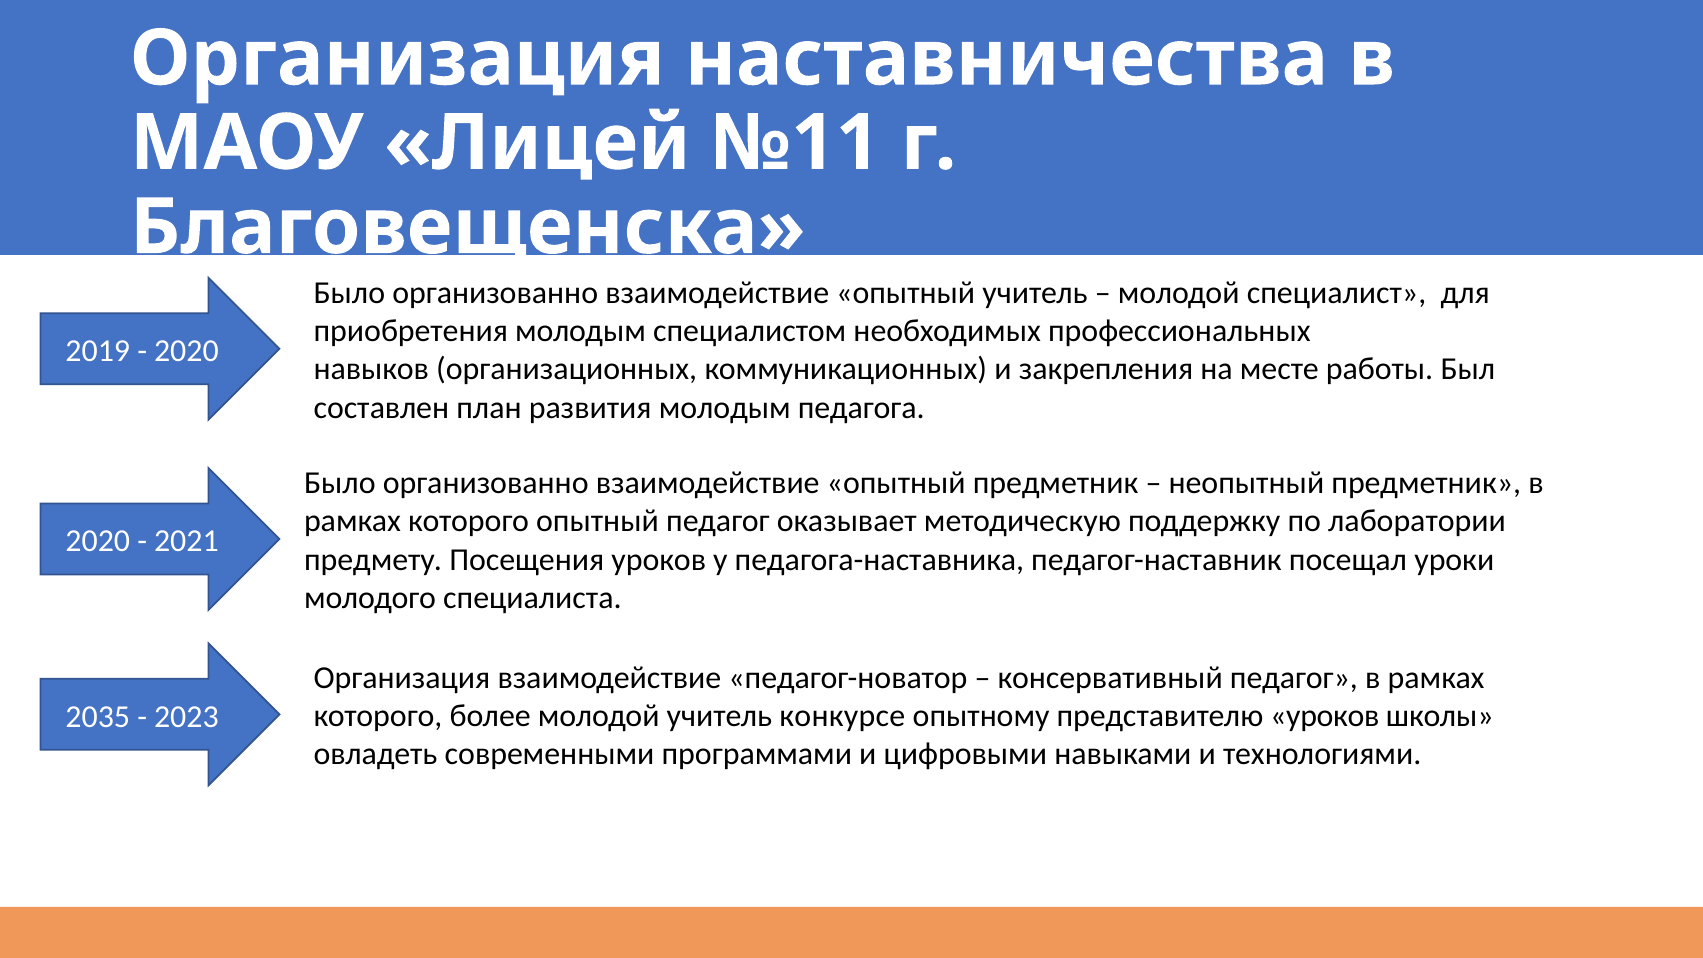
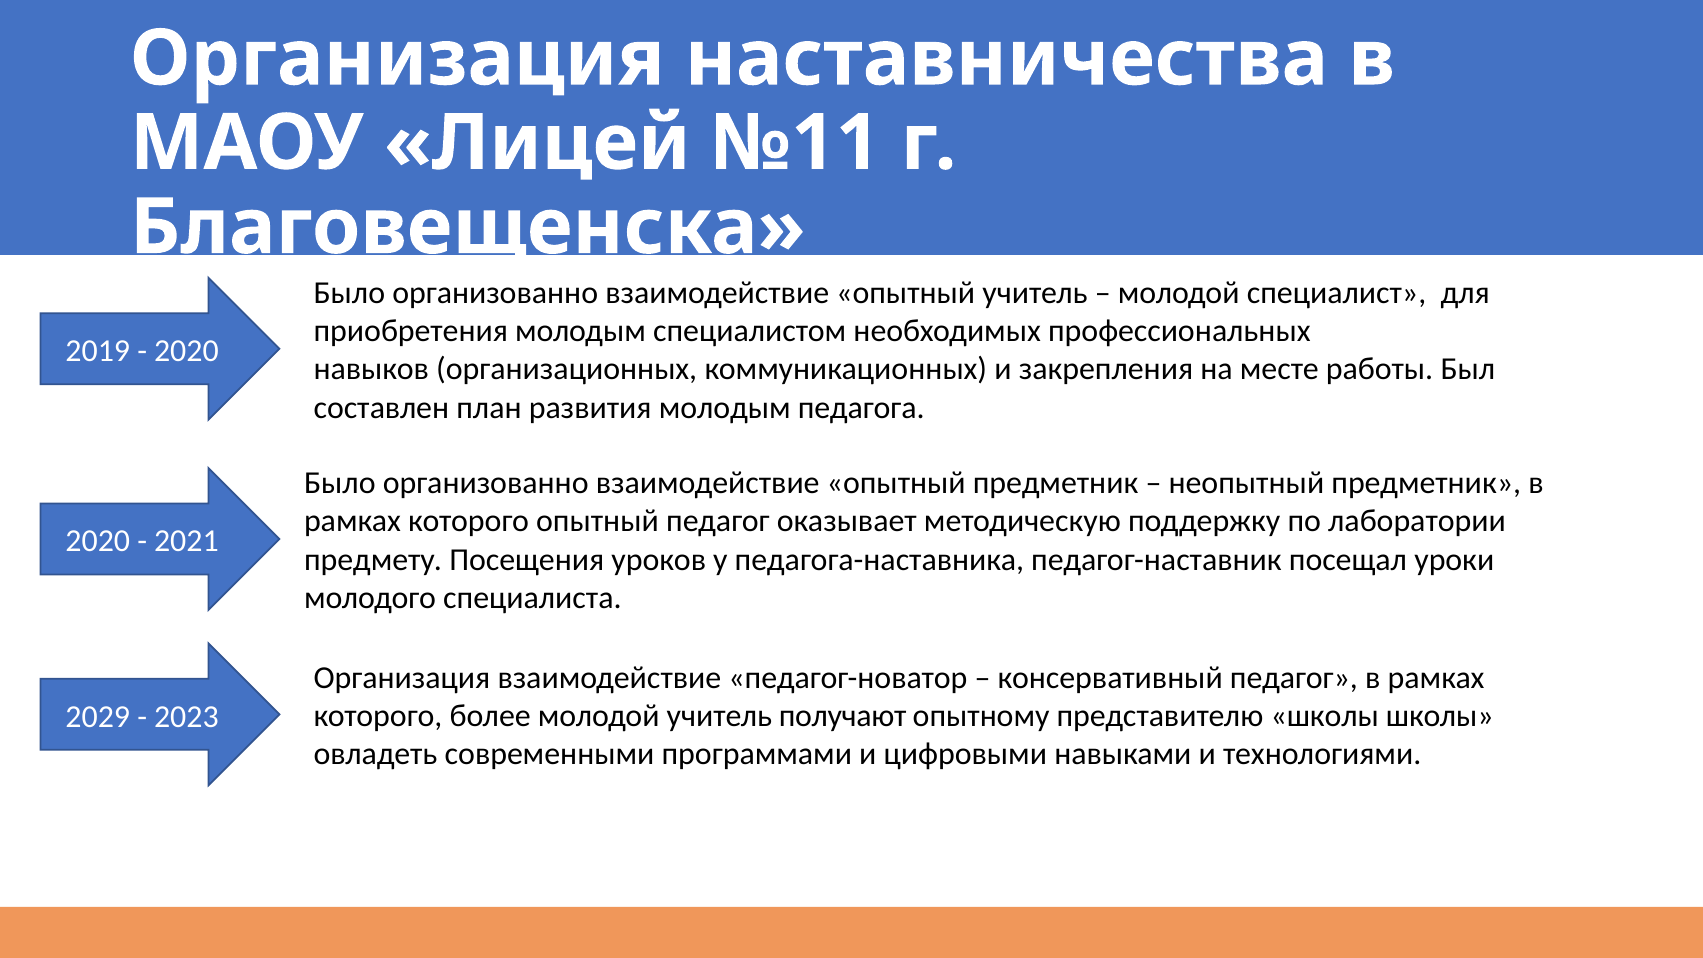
конкурсе: конкурсе -> получают
представителю уроков: уроков -> школы
2035: 2035 -> 2029
